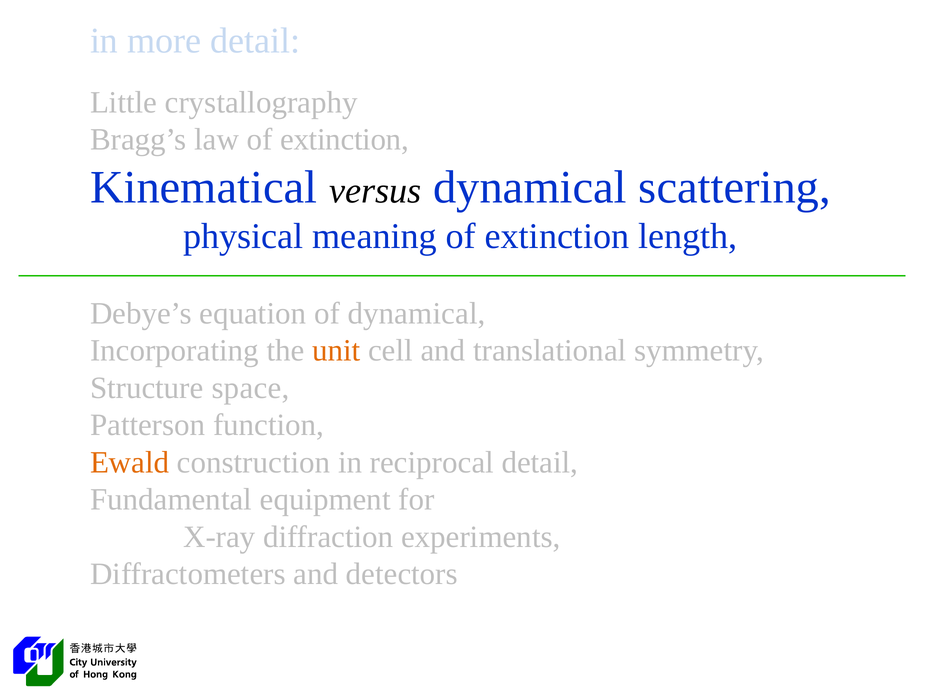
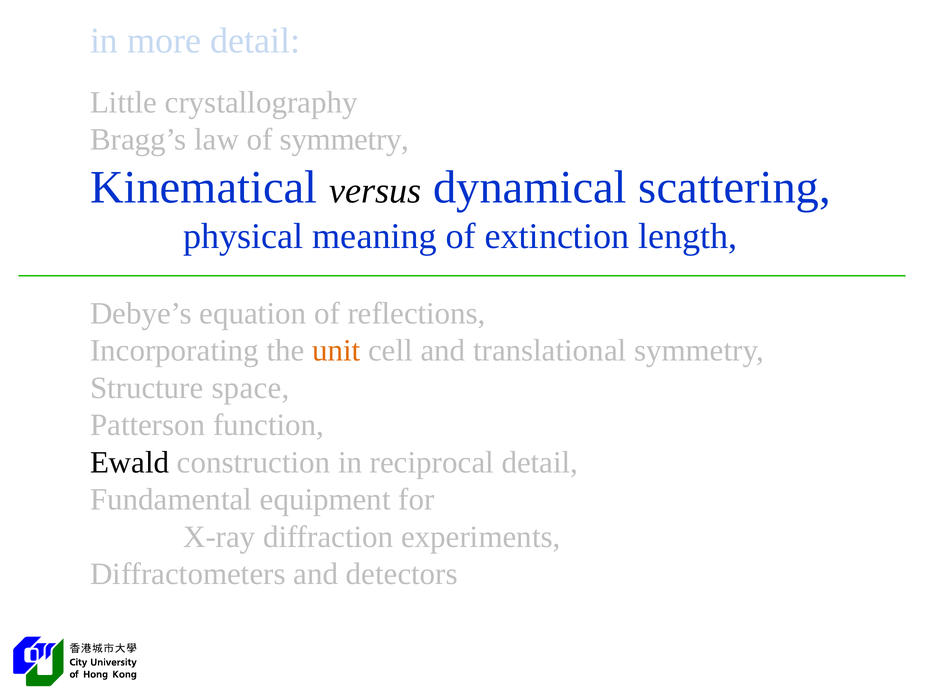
law of extinction: extinction -> symmetry
of dynamical: dynamical -> reflections
Ewald colour: orange -> black
